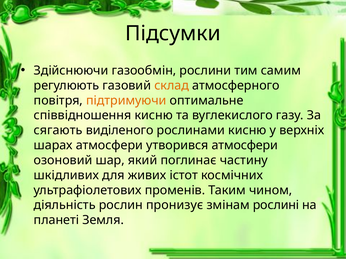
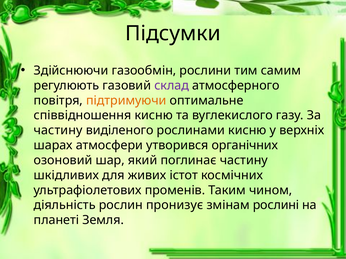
склад colour: orange -> purple
сягають at (58, 131): сягають -> частину
утворився атмосфери: атмосфери -> органічних
